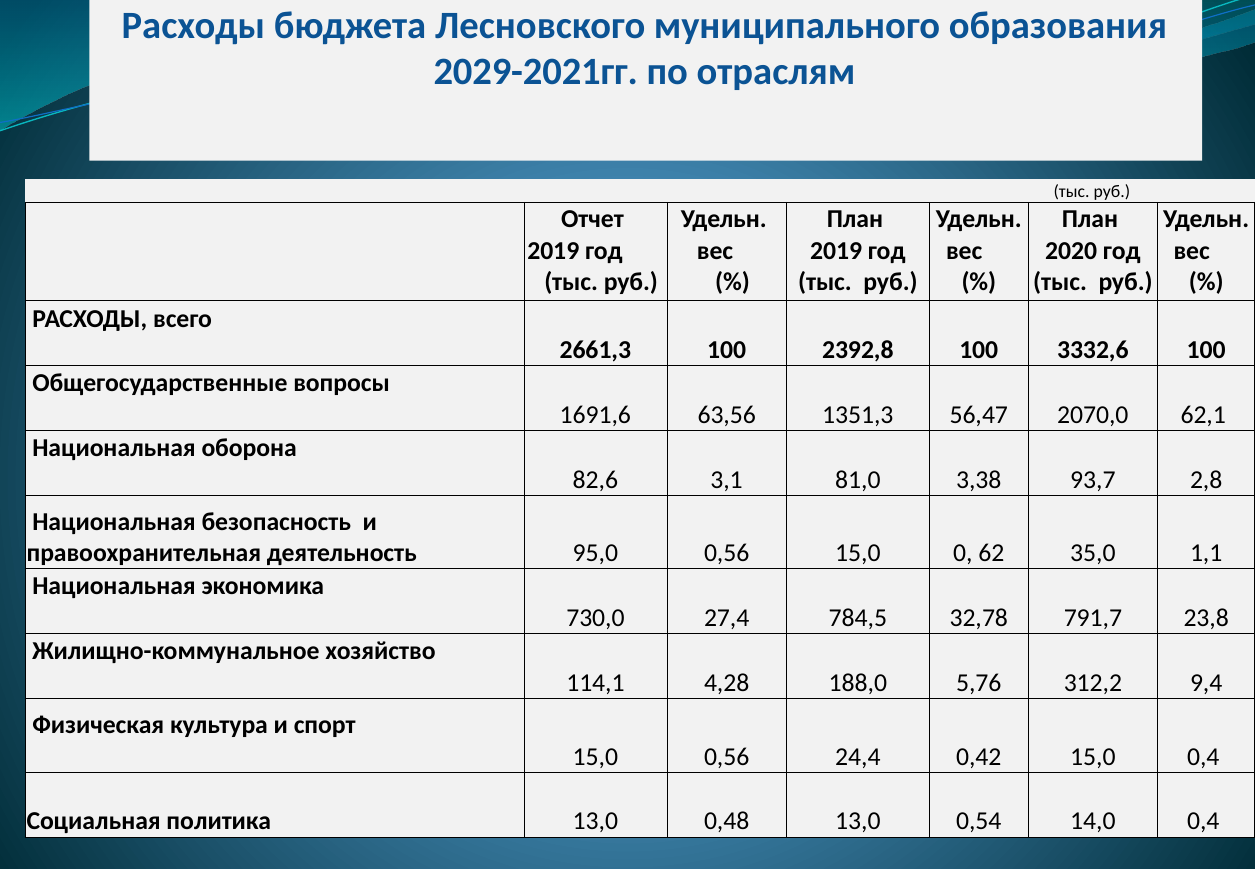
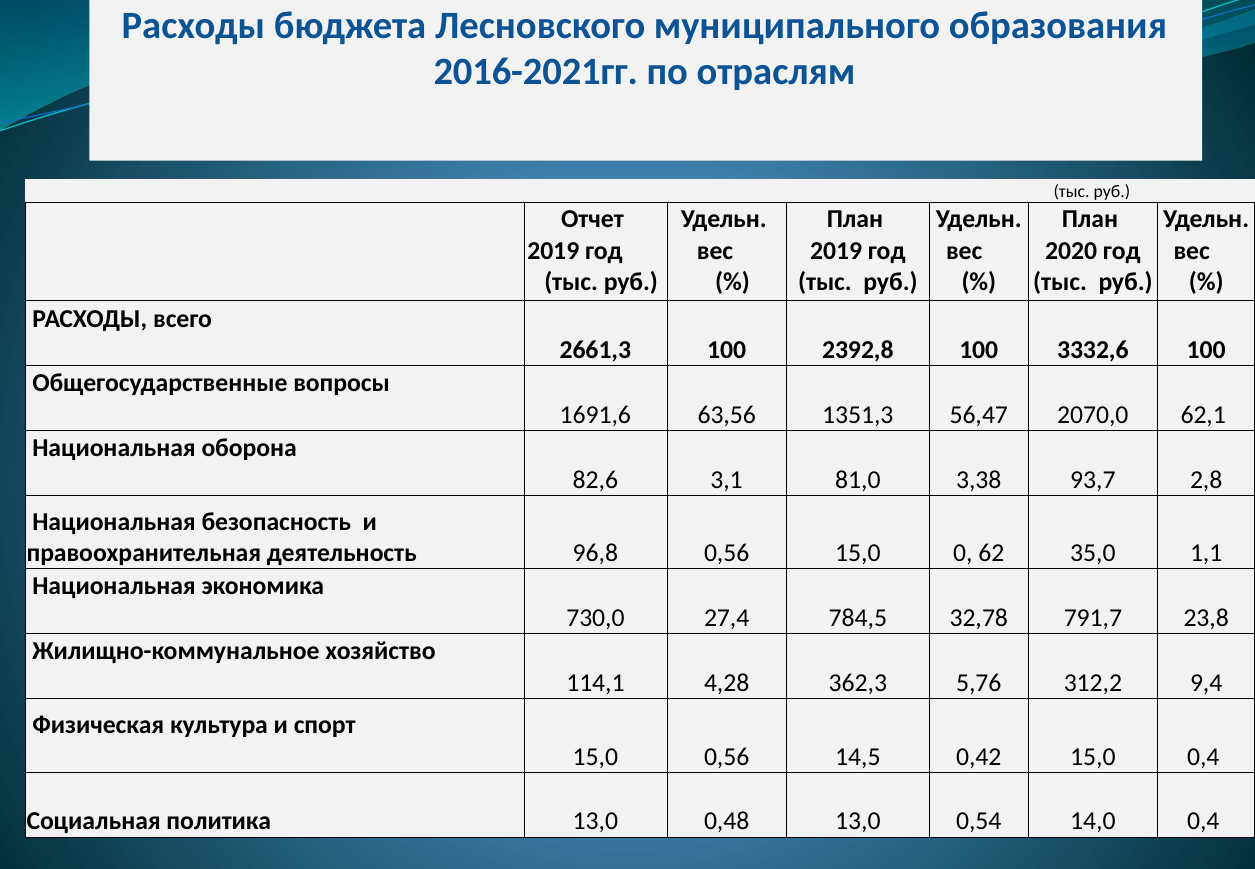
2029-2021гг: 2029-2021гг -> 2016-2021гг
95,0: 95,0 -> 96,8
188,0: 188,0 -> 362,3
24,4: 24,4 -> 14,5
